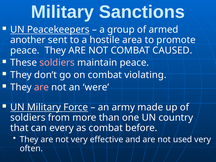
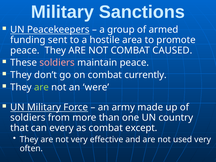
another: another -> funding
violating: violating -> currently
are at (41, 87) colour: pink -> light green
before: before -> except
